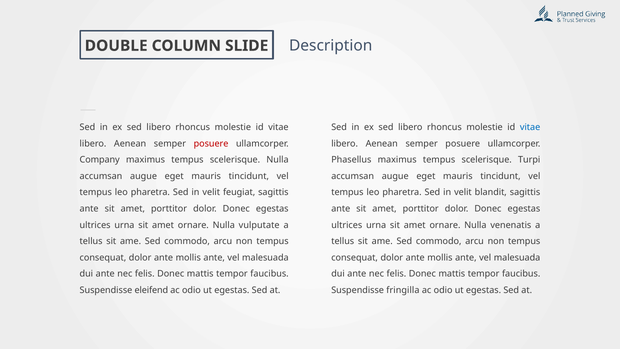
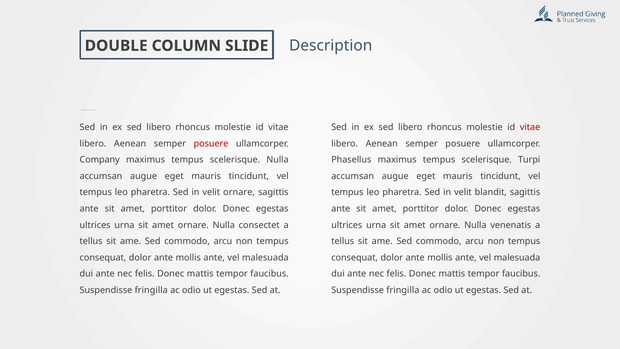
vitae at (530, 127) colour: blue -> red
velit feugiat: feugiat -> ornare
vulputate: vulputate -> consectet
eleifend at (151, 290): eleifend -> fringilla
